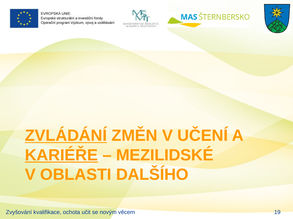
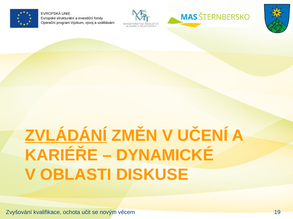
KARIÉŘE underline: present -> none
MEZILIDSKÉ: MEZILIDSKÉ -> DYNAMICKÉ
DALŠÍHO: DALŠÍHO -> DISKUSE
